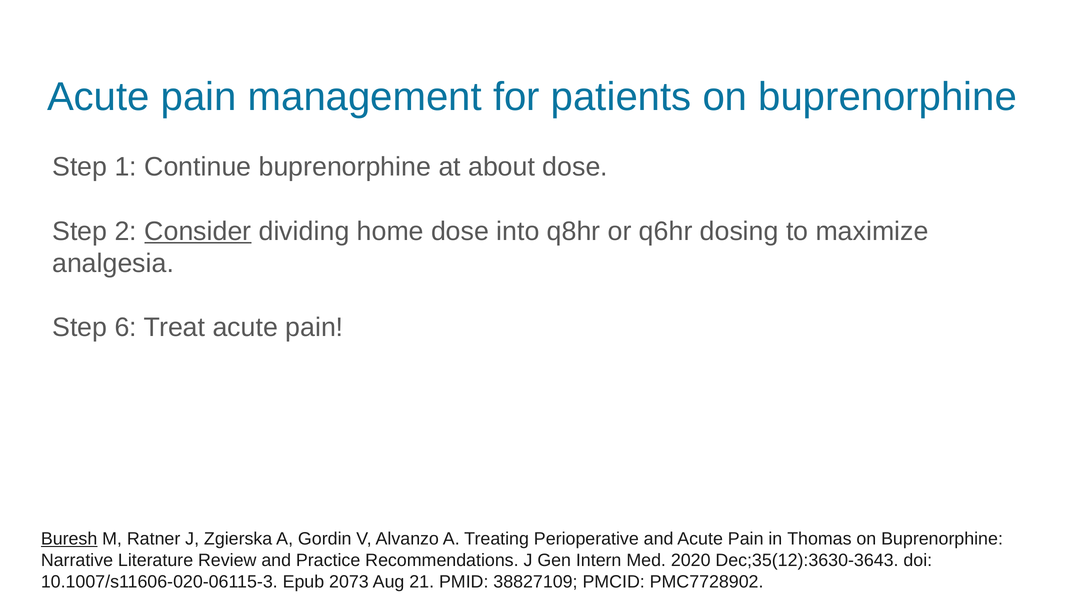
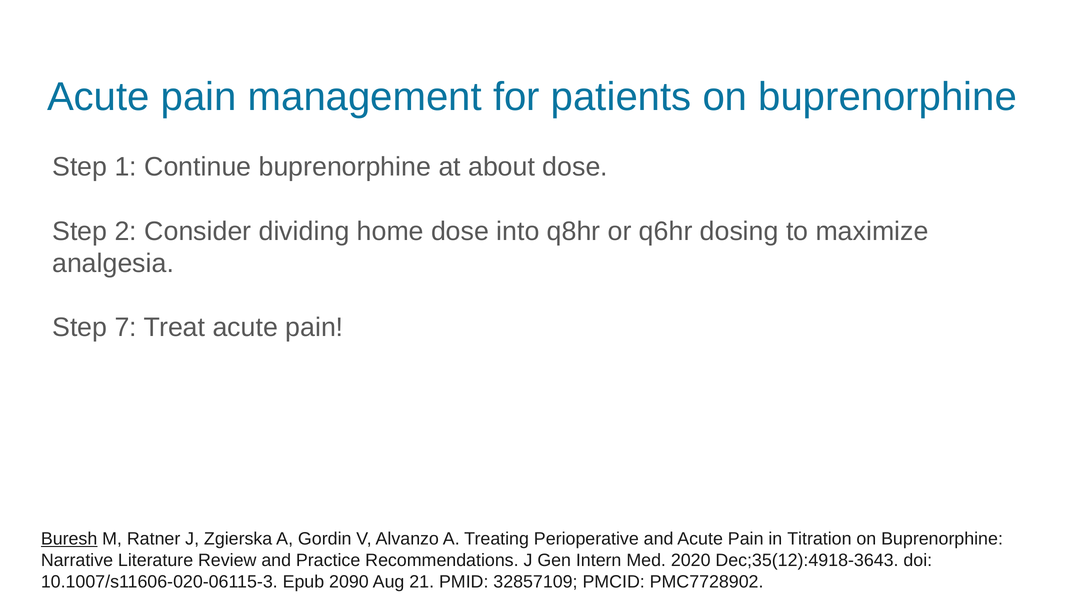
Consider underline: present -> none
6: 6 -> 7
Thomas: Thomas -> Titration
Dec;35(12):3630-3643: Dec;35(12):3630-3643 -> Dec;35(12):4918-3643
2073: 2073 -> 2090
38827109: 38827109 -> 32857109
